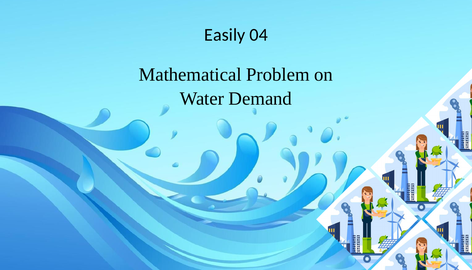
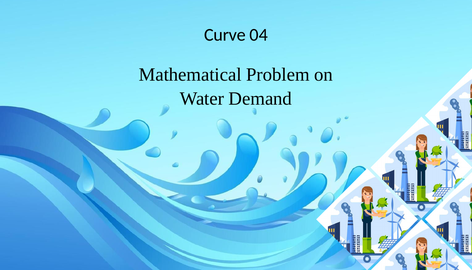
Easily: Easily -> Curve
